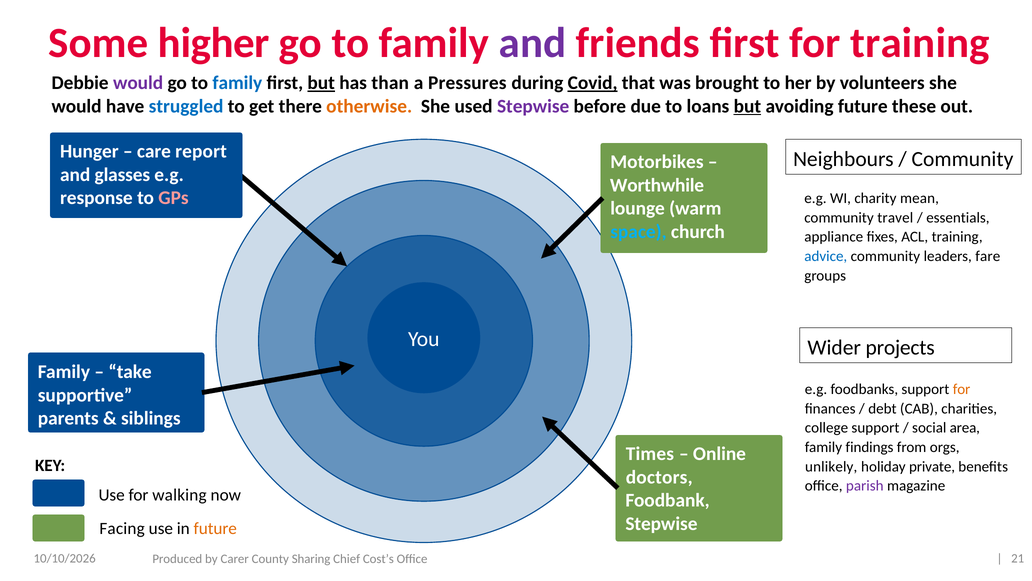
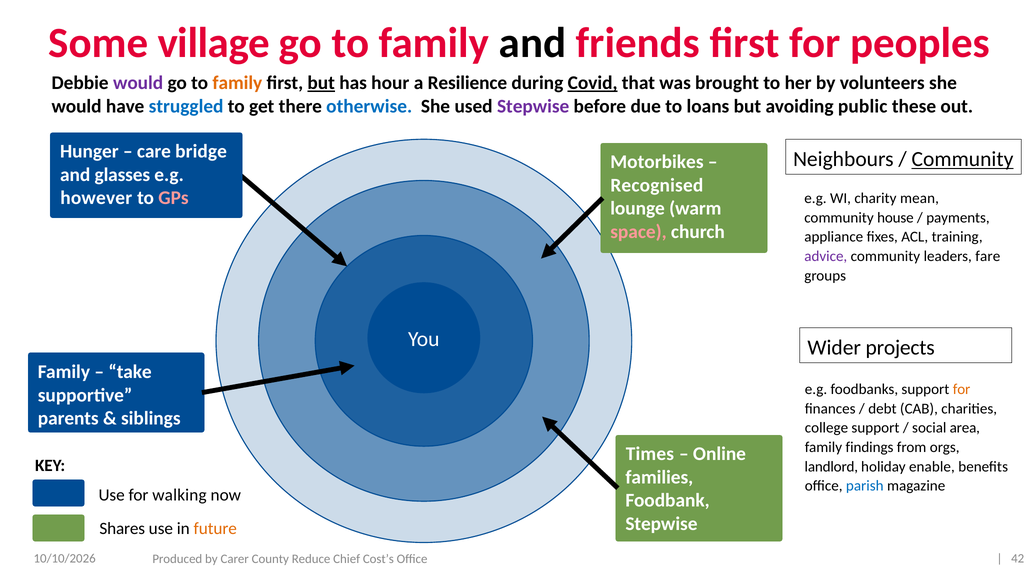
higher: higher -> village
and at (533, 43) colour: purple -> black
for training: training -> peoples
family at (237, 83) colour: blue -> orange
than: than -> hour
Pressures: Pressures -> Resilience
otherwise colour: orange -> blue
but at (747, 106) underline: present -> none
avoiding future: future -> public
report: report -> bridge
Community at (962, 159) underline: none -> present
Worthwhile: Worthwhile -> Recognised
response: response -> however
travel: travel -> house
essentials: essentials -> payments
space colour: light blue -> pink
advice colour: blue -> purple
unlikely: unlikely -> landlord
private: private -> enable
doctors: doctors -> families
parish colour: purple -> blue
Facing: Facing -> Shares
21: 21 -> 42
Sharing: Sharing -> Reduce
